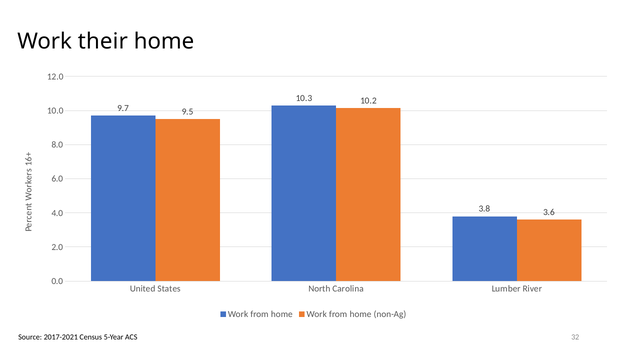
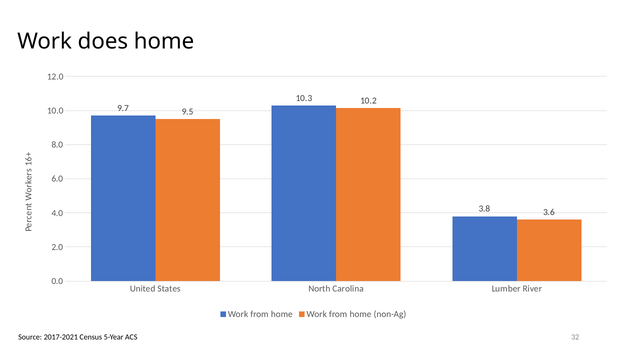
their: their -> does
